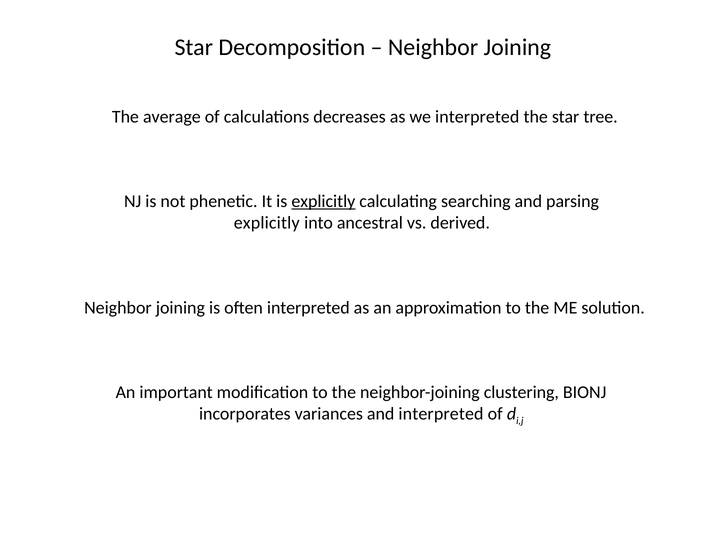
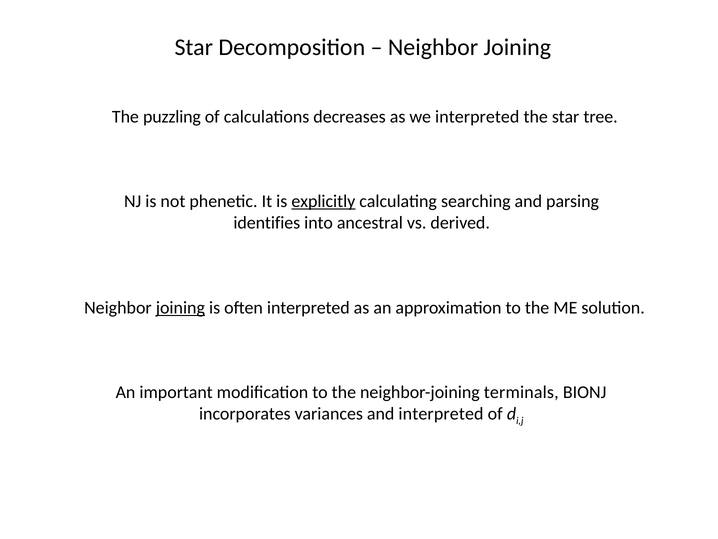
average: average -> puzzling
explicitly at (267, 223): explicitly -> identifies
joining at (180, 307) underline: none -> present
clustering: clustering -> terminals
